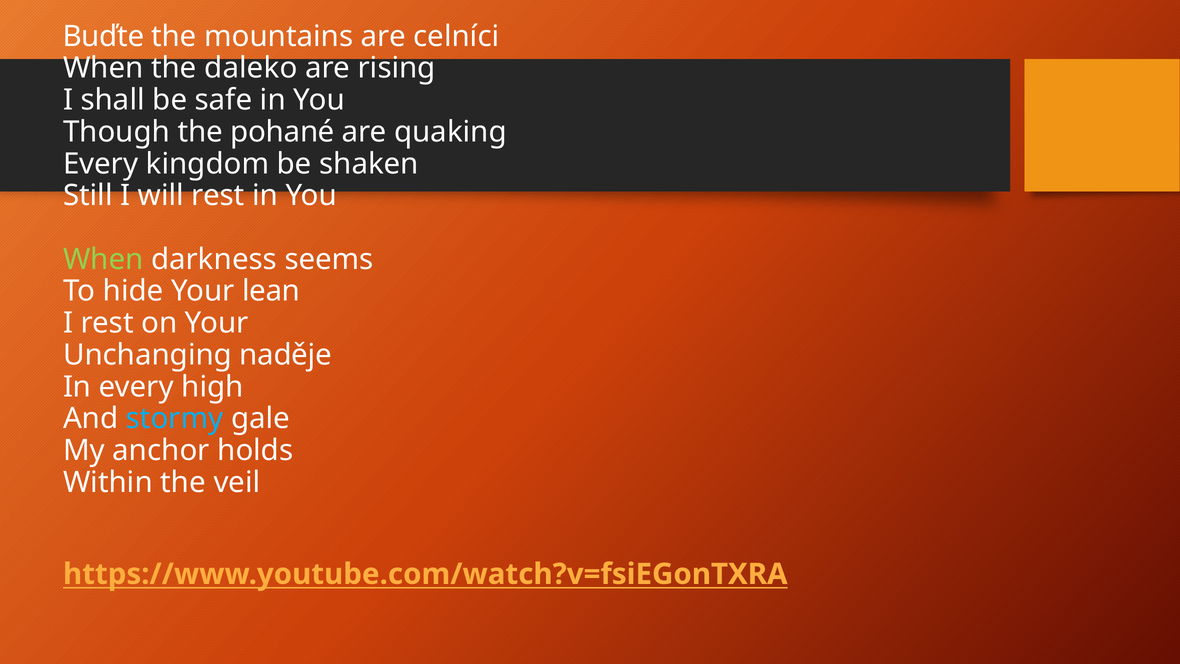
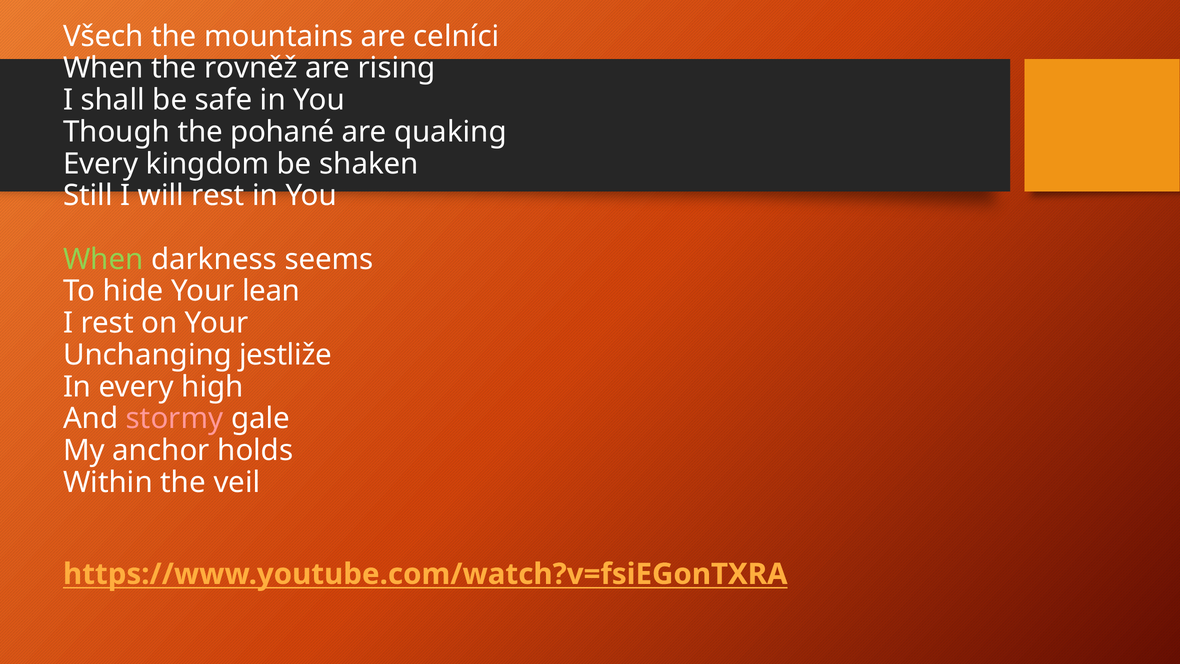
Buďte: Buďte -> Všech
daleko: daleko -> rovněž
naděje: naděje -> jestliže
stormy colour: light blue -> pink
